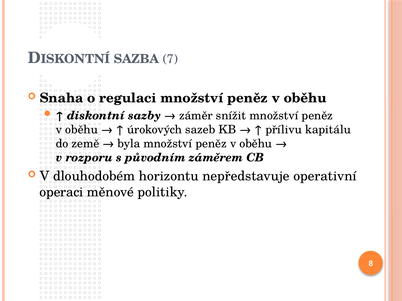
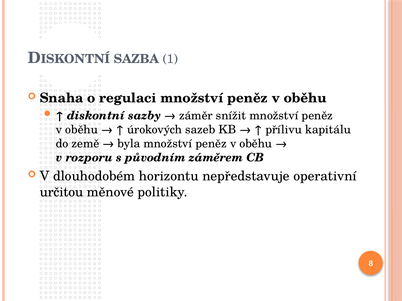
7: 7 -> 1
operaci: operaci -> určitou
